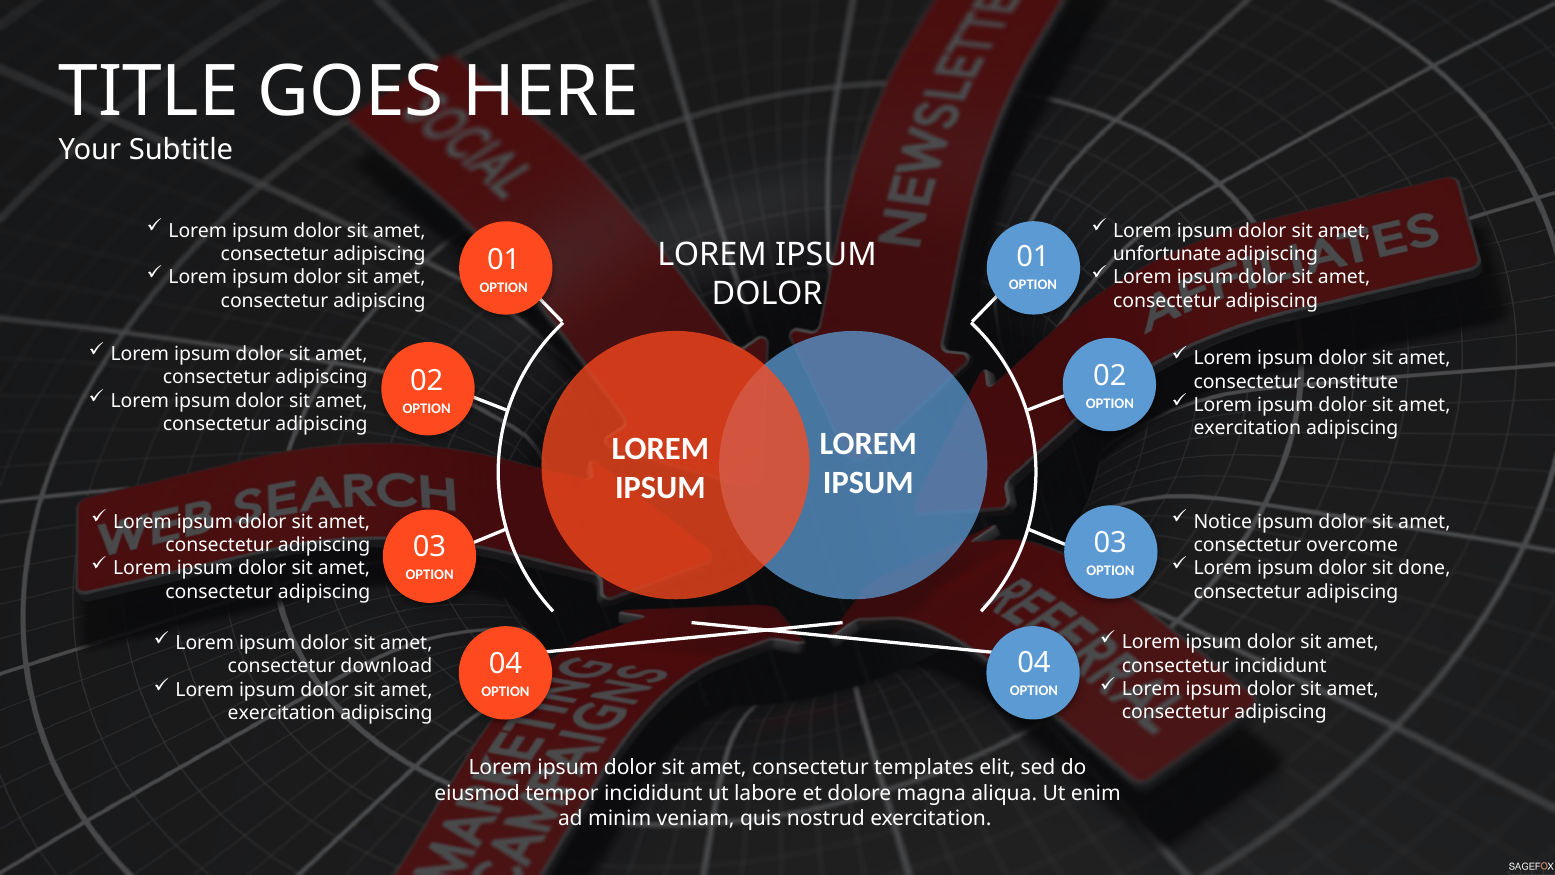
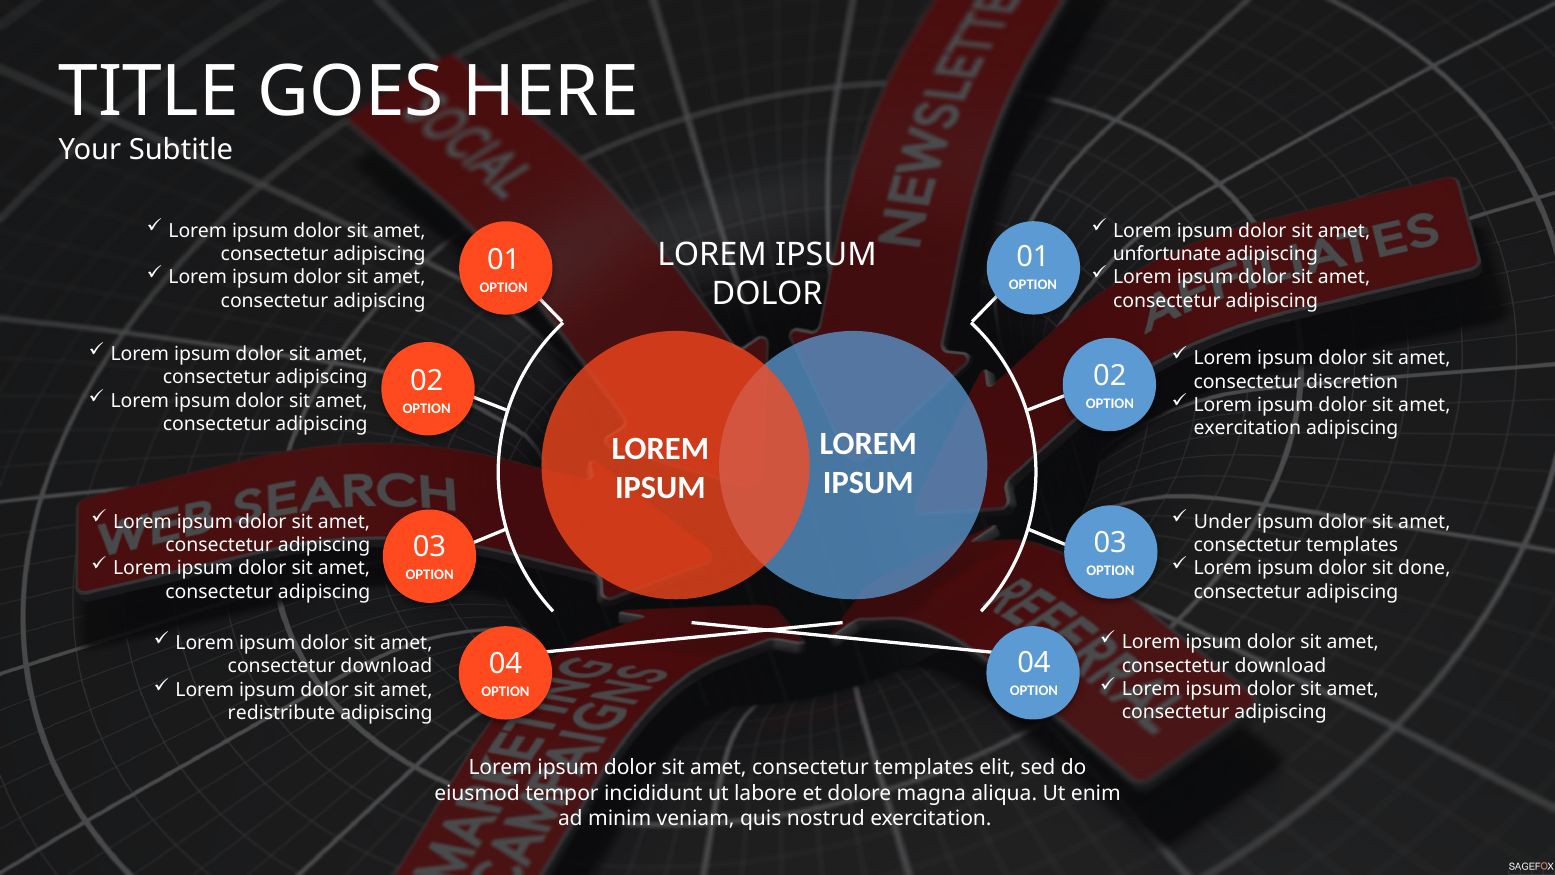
constitute: constitute -> discretion
Notice: Notice -> Under
overcome at (1352, 545): overcome -> templates
incididunt at (1281, 666): incididunt -> download
exercitation at (282, 713): exercitation -> redistribute
